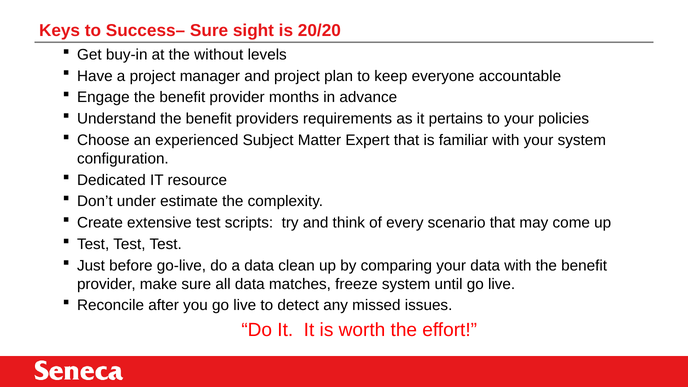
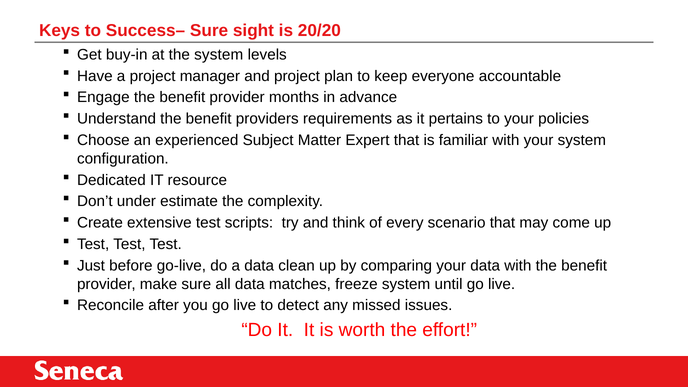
the without: without -> system
